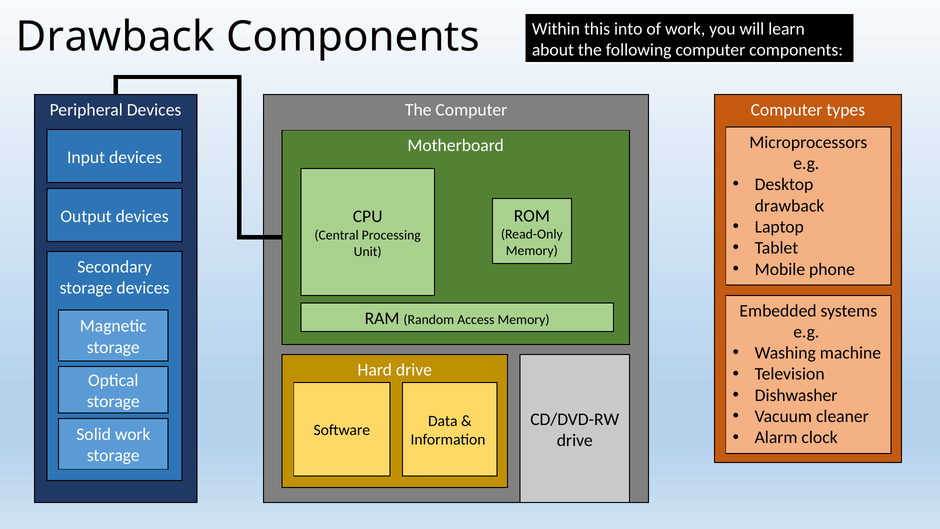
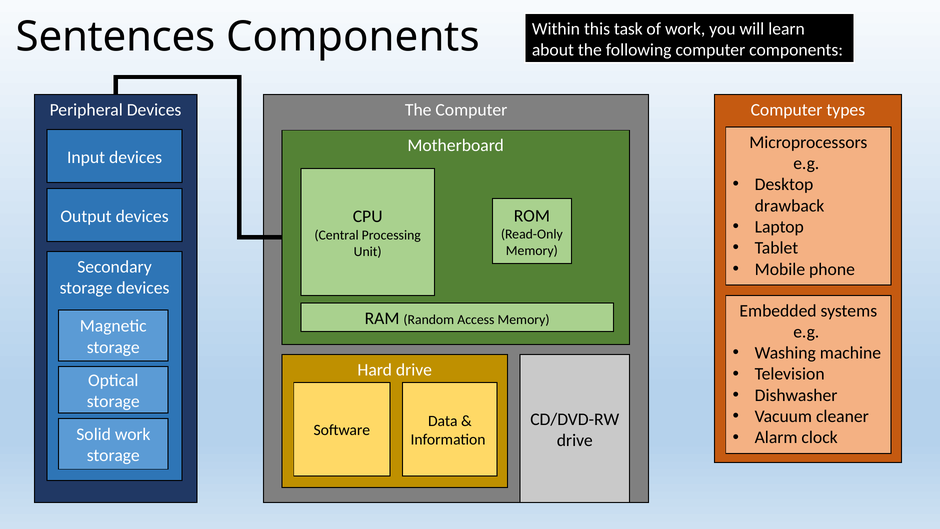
into: into -> task
Drawback at (115, 37): Drawback -> Sentences
